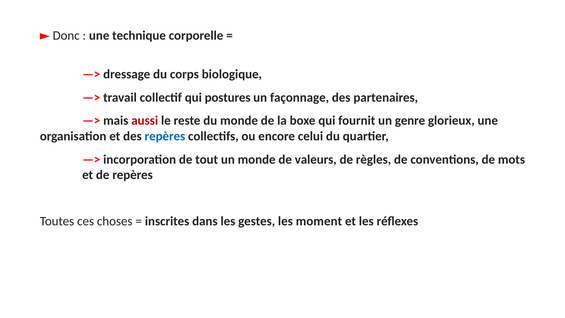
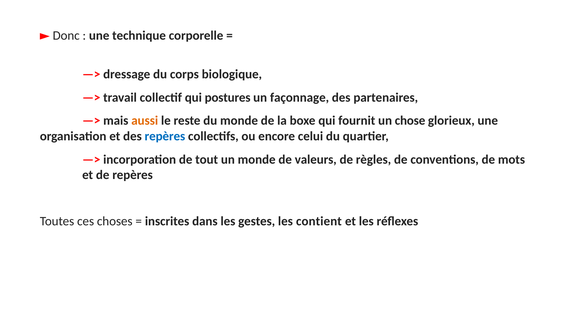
aussi colour: red -> orange
genre: genre -> chose
moment: moment -> contient
